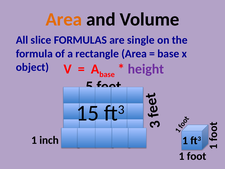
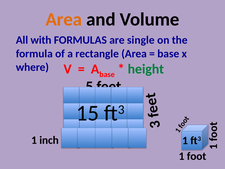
slice: slice -> with
object: object -> where
height colour: purple -> green
